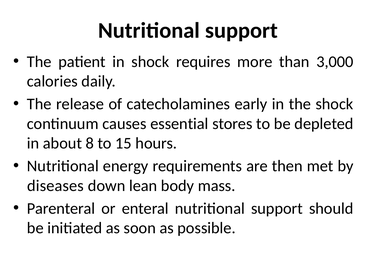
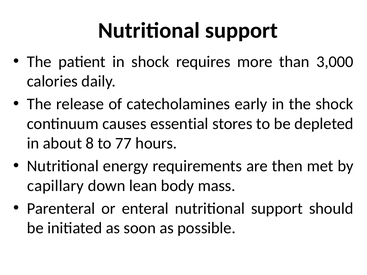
15: 15 -> 77
diseases: diseases -> capillary
